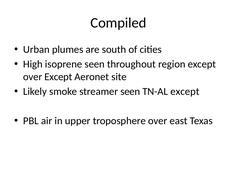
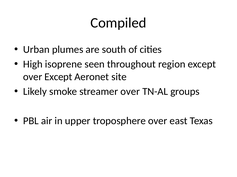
streamer seen: seen -> over
TN-AL except: except -> groups
